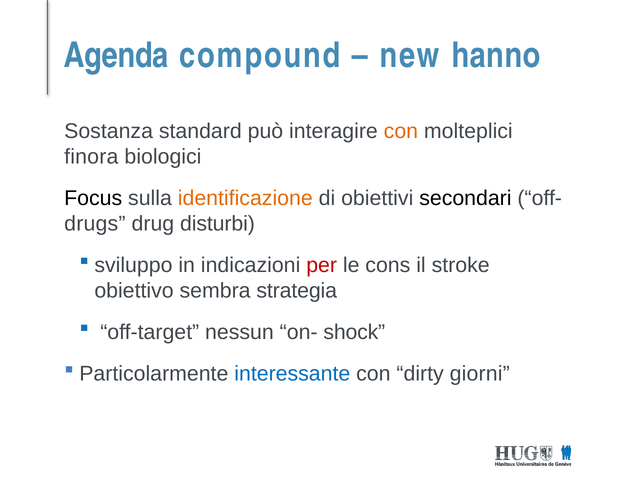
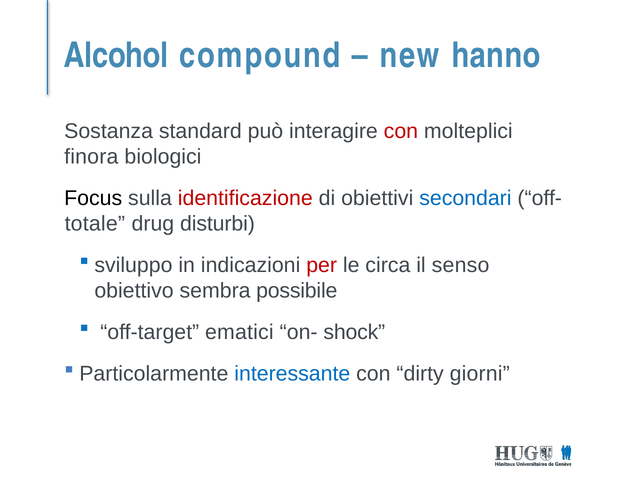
Agenda: Agenda -> Alcohol
con at (401, 131) colour: orange -> red
identificazione colour: orange -> red
secondari colour: black -> blue
drugs: drugs -> totale
cons: cons -> circa
stroke: stroke -> senso
strategia: strategia -> possibile
nessun: nessun -> ematici
